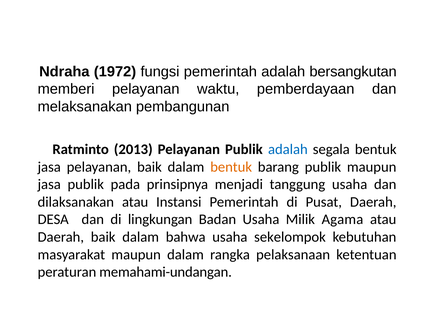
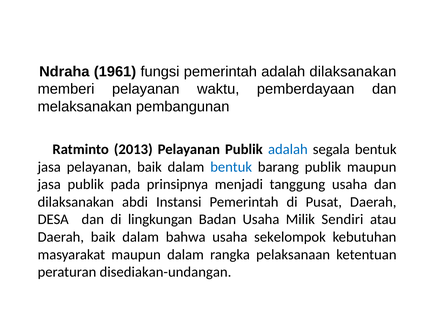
1972: 1972 -> 1961
adalah bersangkutan: bersangkutan -> dilaksanakan
bentuk at (231, 167) colour: orange -> blue
dilaksanakan atau: atau -> abdi
Agama: Agama -> Sendiri
memahami-undangan: memahami-undangan -> disediakan-undangan
